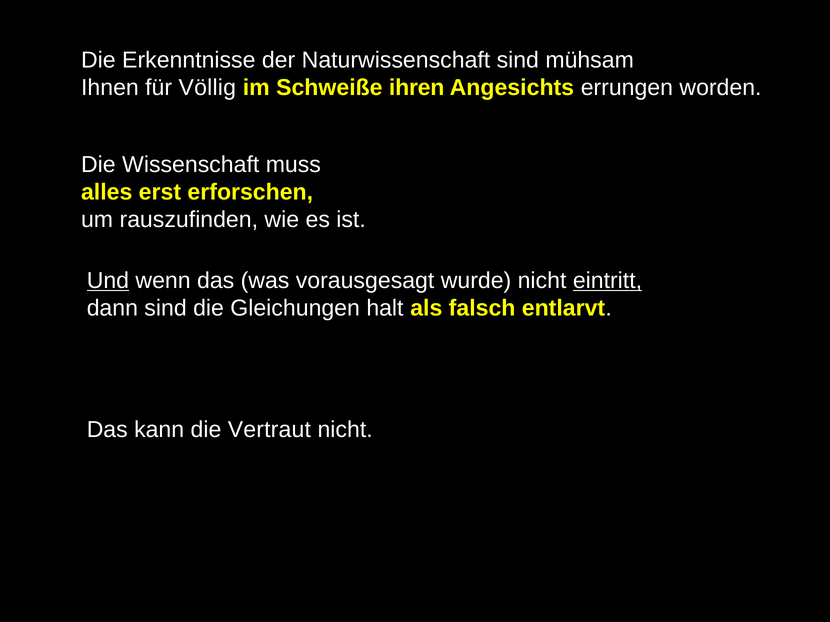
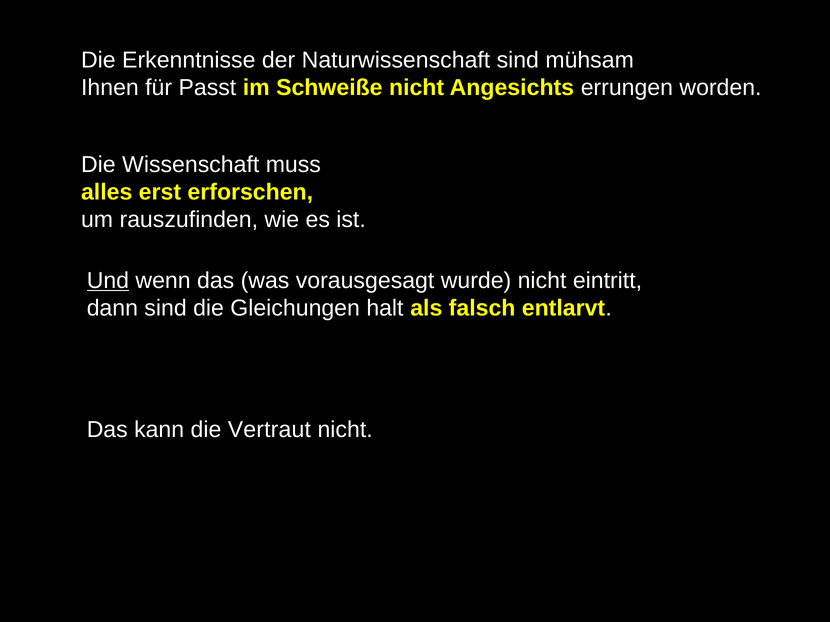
Völlig: Völlig -> Passt
Schweiße ihren: ihren -> nicht
eintritt underline: present -> none
